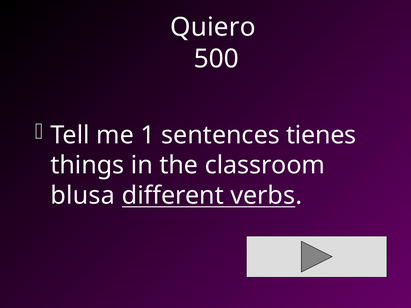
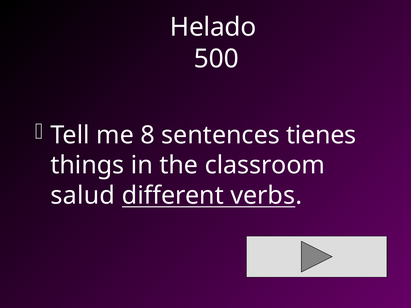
Quiero: Quiero -> Helado
1: 1 -> 8
blusa: blusa -> salud
